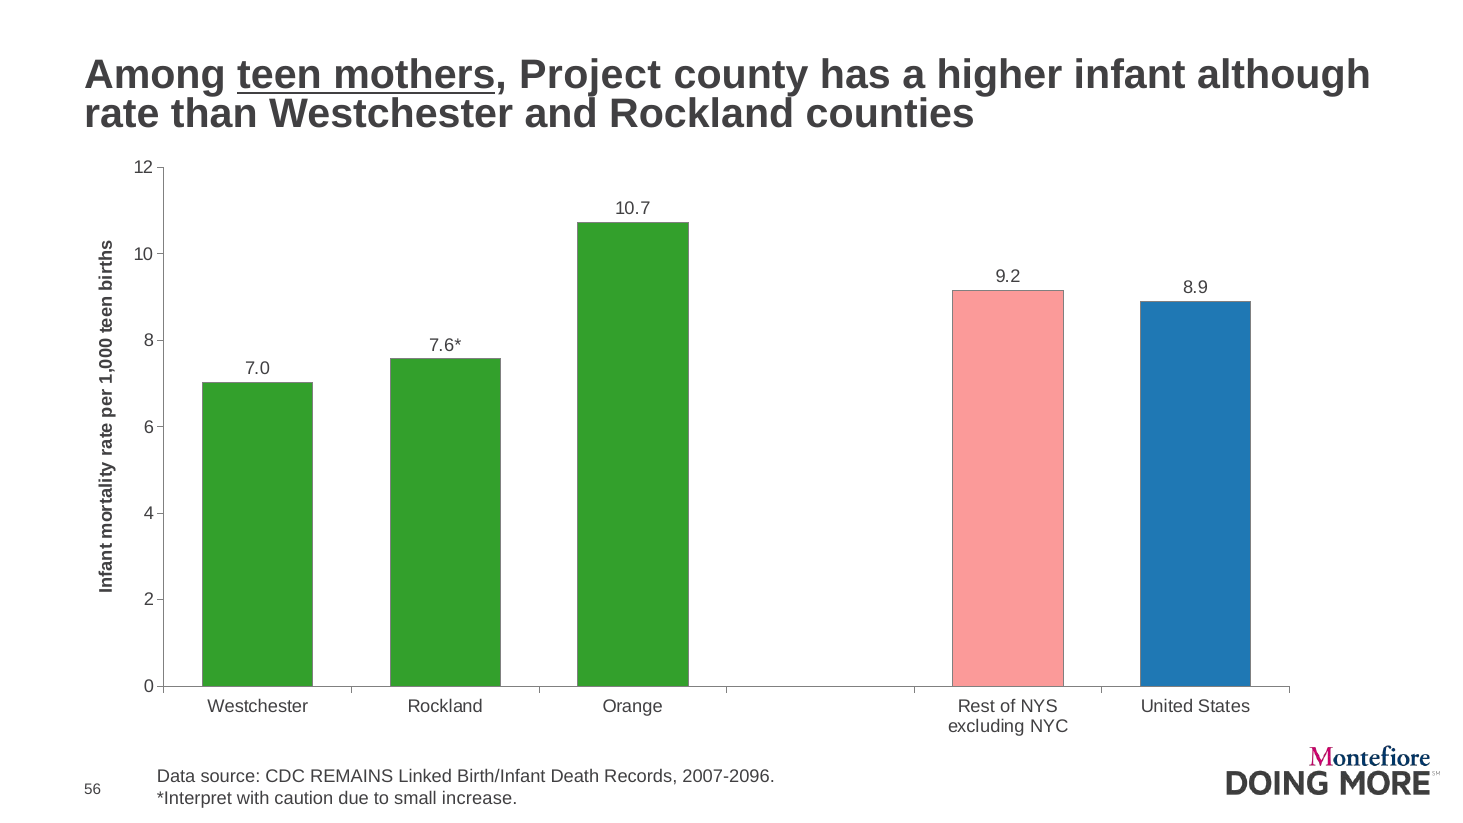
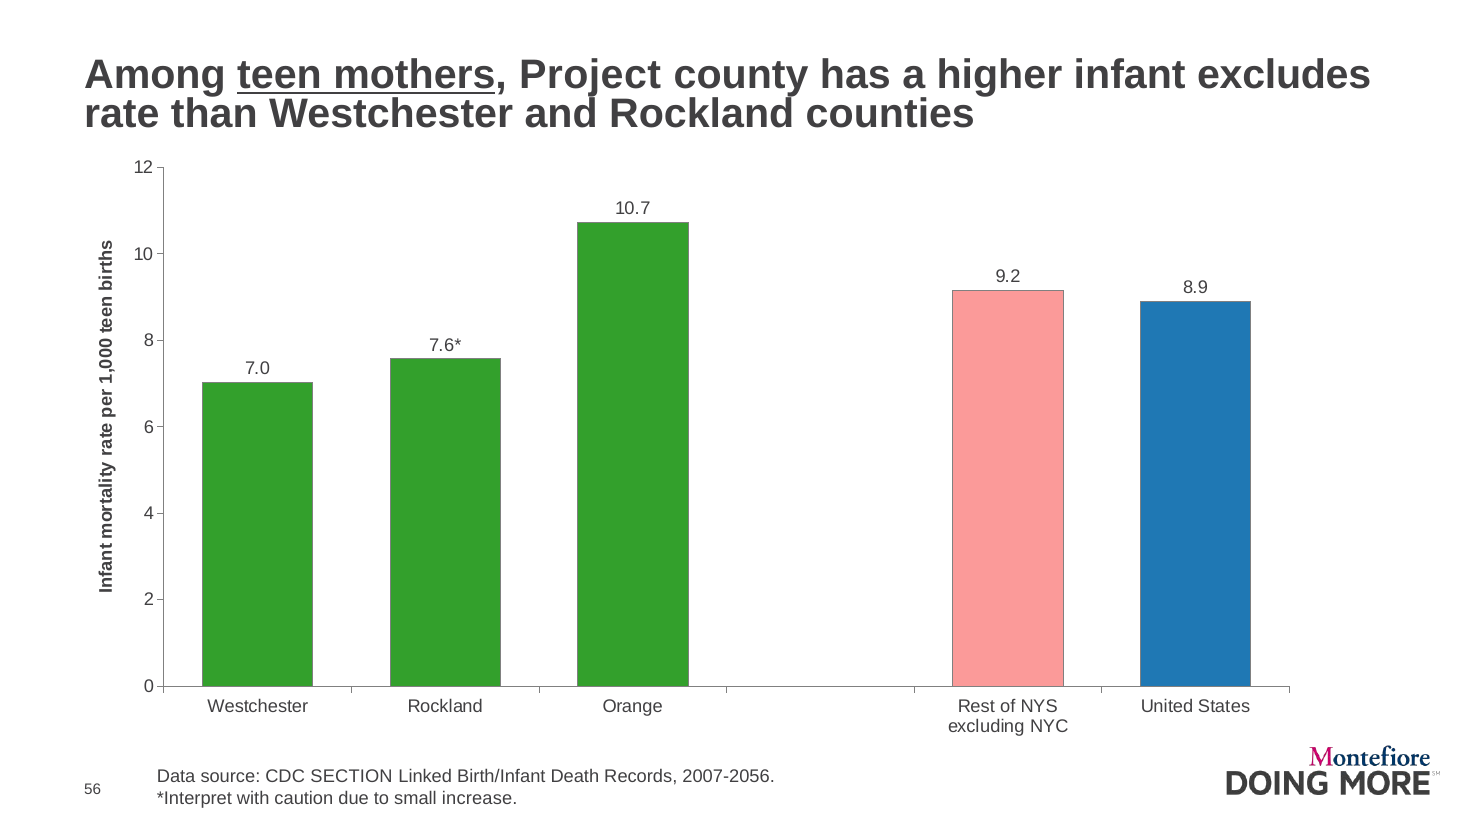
although: although -> excludes
REMAINS: REMAINS -> SECTION
2007-2096: 2007-2096 -> 2007-2056
